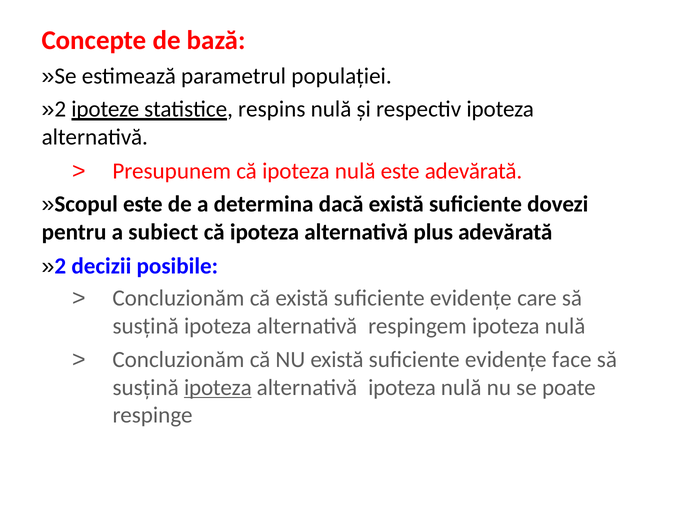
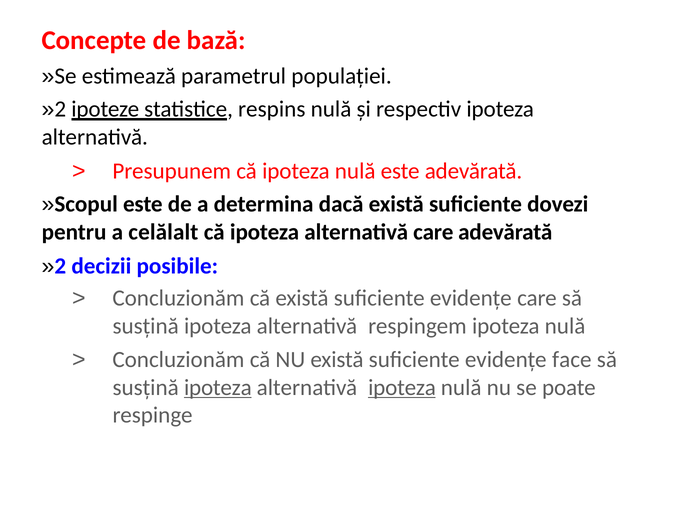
subiect: subiect -> celălalt
alternativă plus: plus -> care
ipoteza at (402, 387) underline: none -> present
